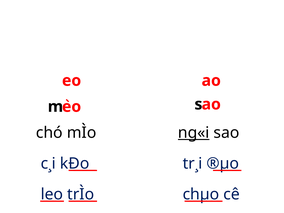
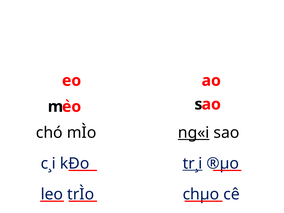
tr¸i underline: none -> present
